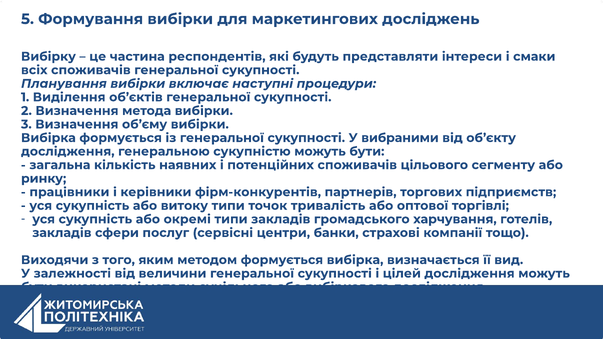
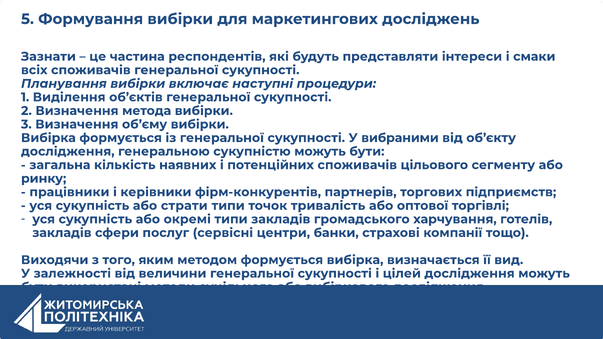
Вибірку: Вибірку -> Зазнати
витоку: витоку -> страти
